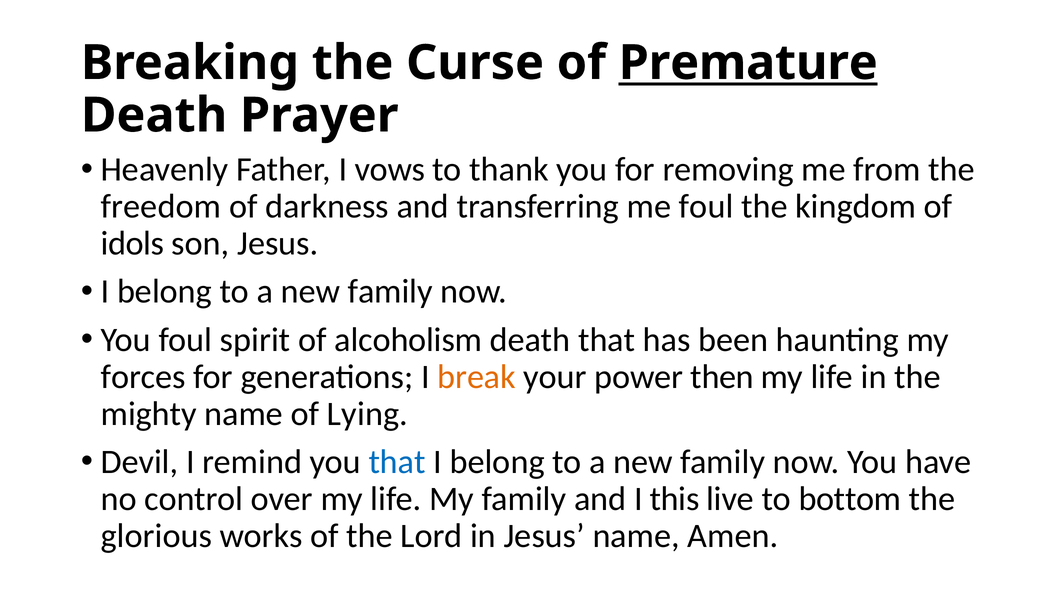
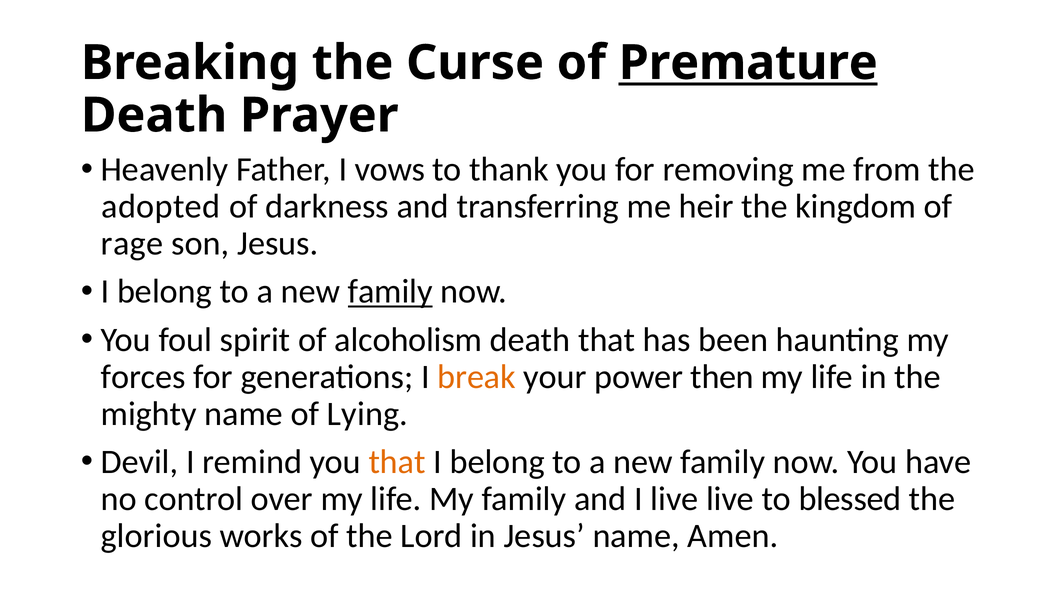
freedom: freedom -> adopted
me foul: foul -> heir
idols: idols -> rage
family at (390, 292) underline: none -> present
that at (397, 462) colour: blue -> orange
I this: this -> live
bottom: bottom -> blessed
